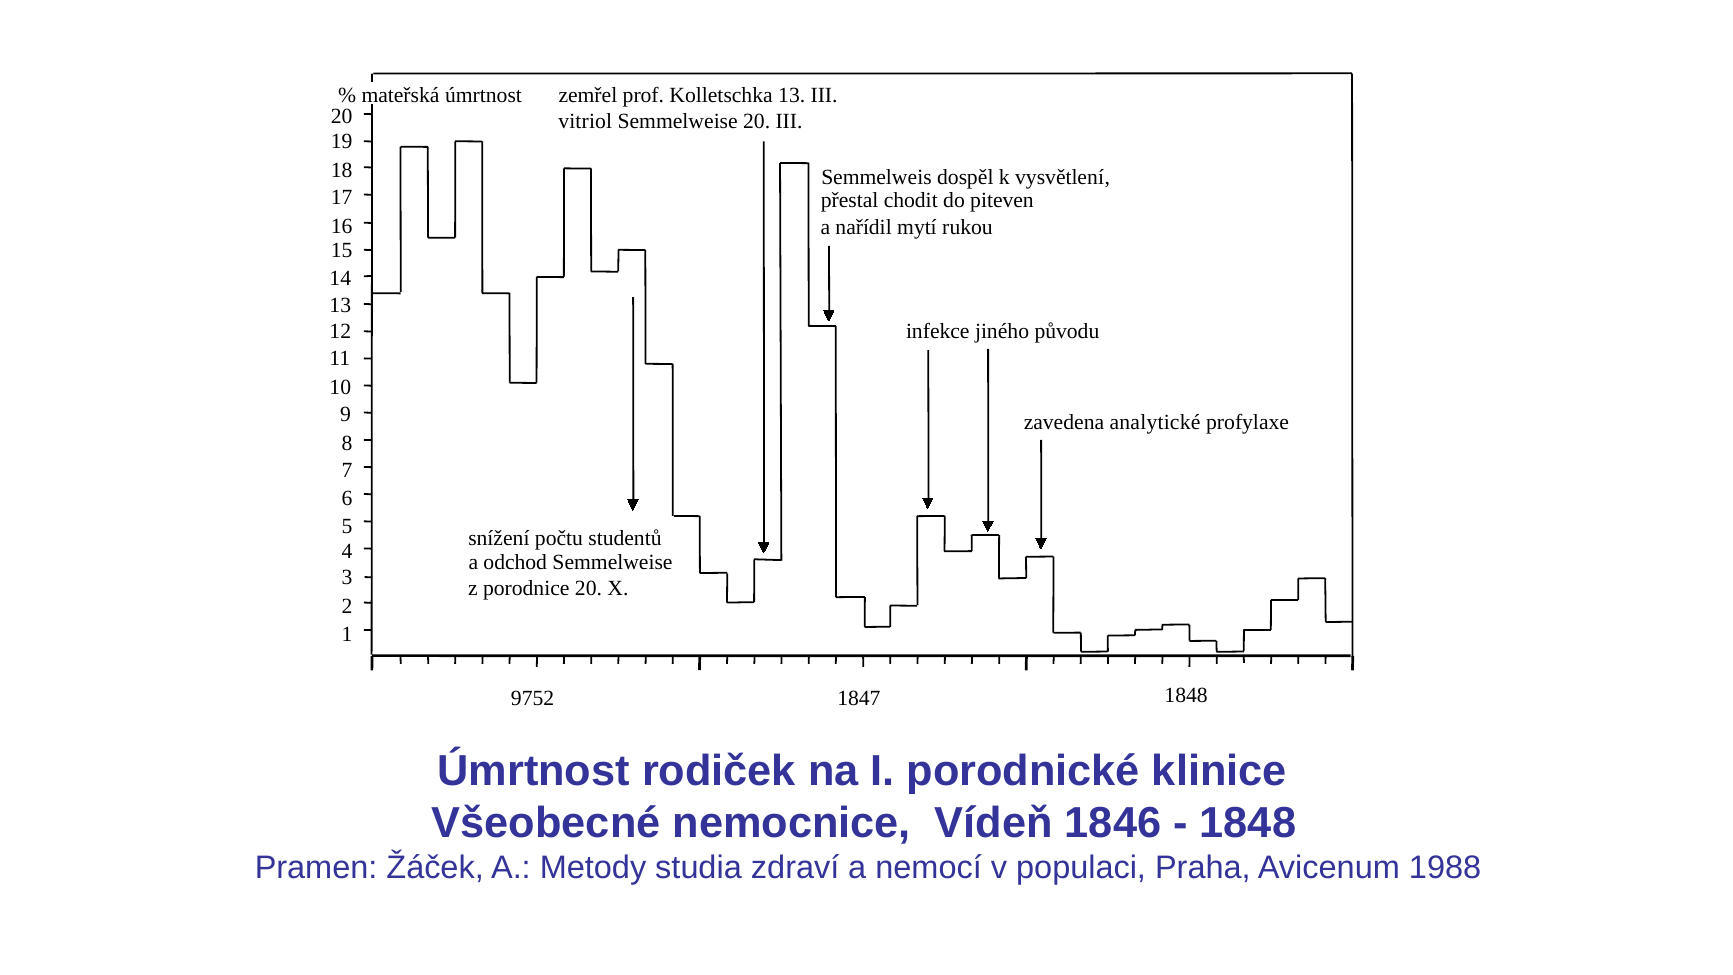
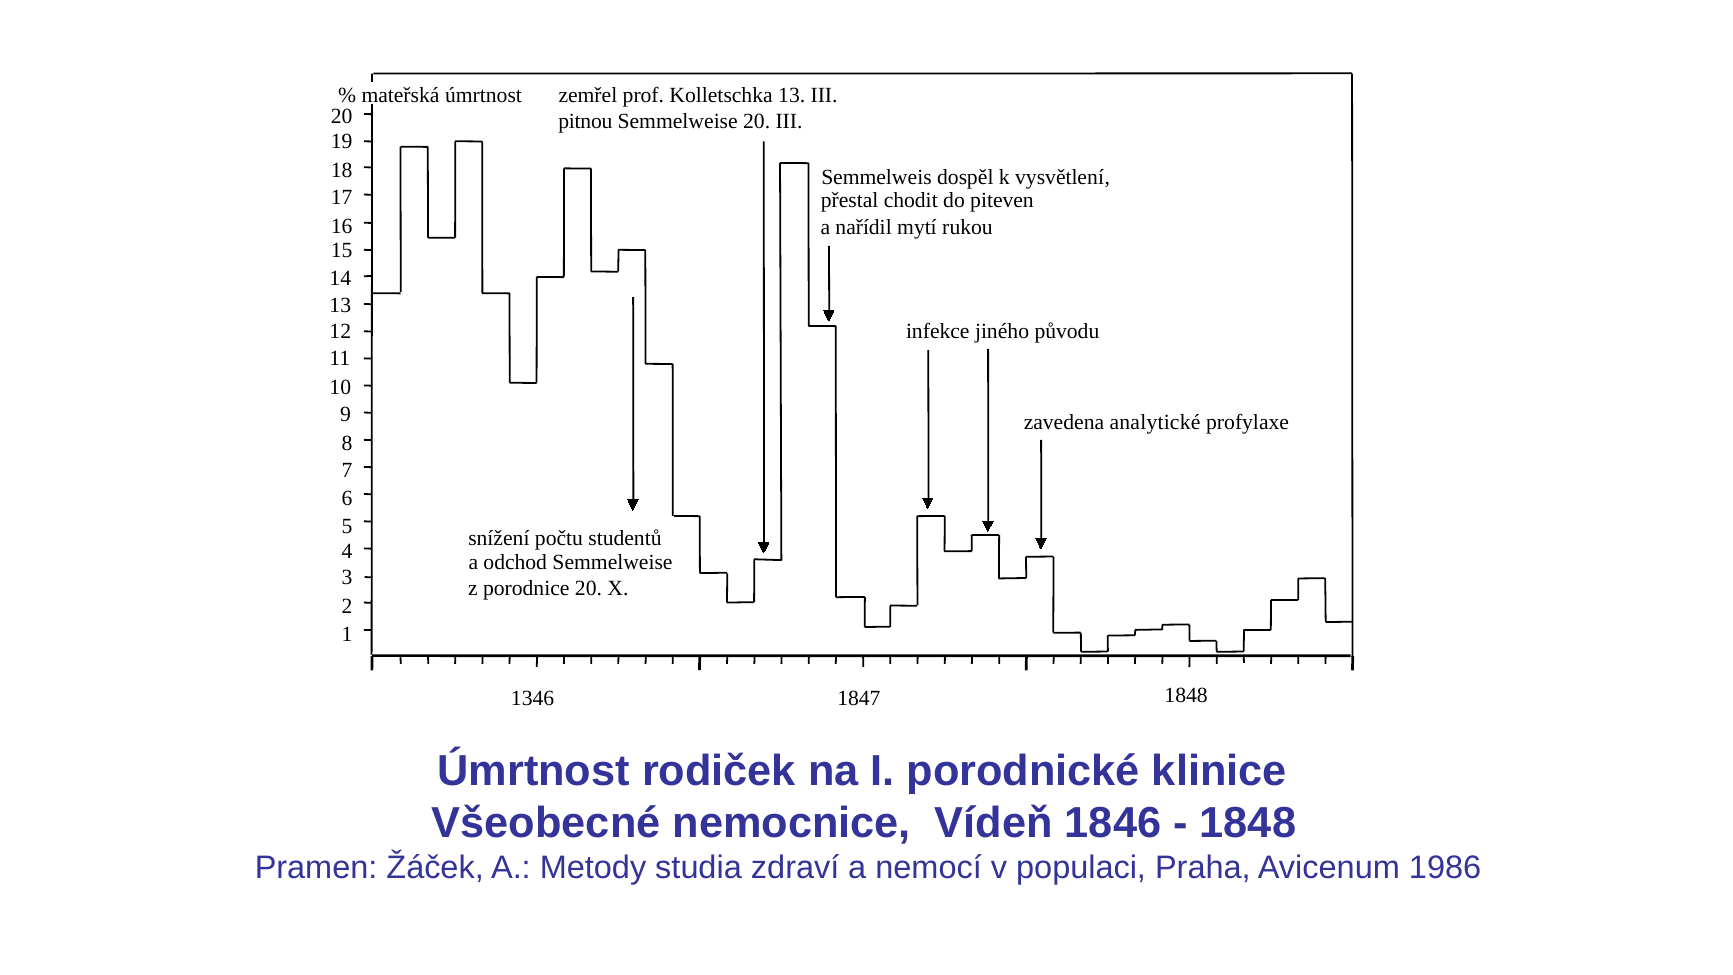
vitriol: vitriol -> pitnou
9752: 9752 -> 1346
1988: 1988 -> 1986
